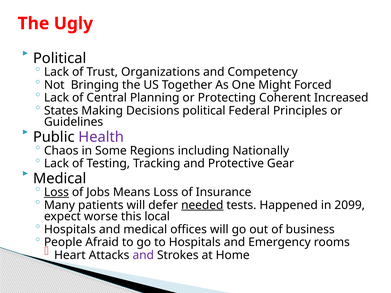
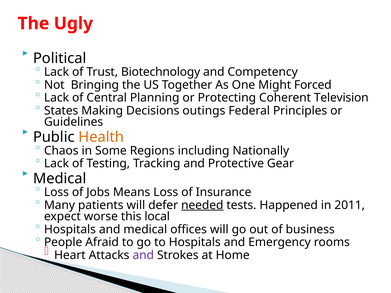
Organizations: Organizations -> Biotechnology
Increased: Increased -> Television
Decisions political: political -> outings
Health colour: purple -> orange
Loss at (56, 192) underline: present -> none
2099: 2099 -> 2011
